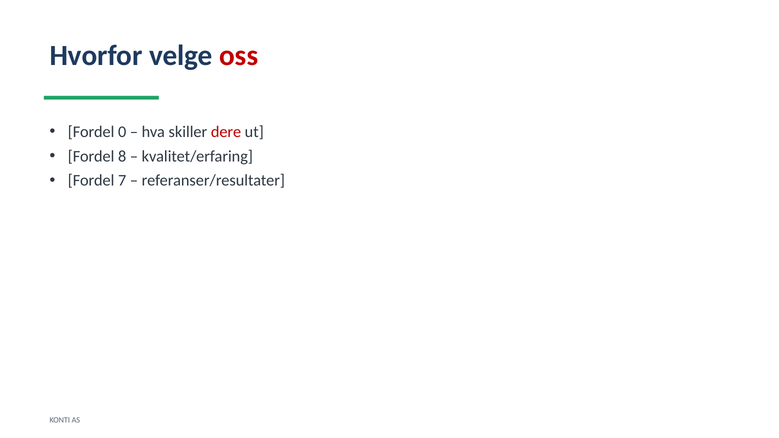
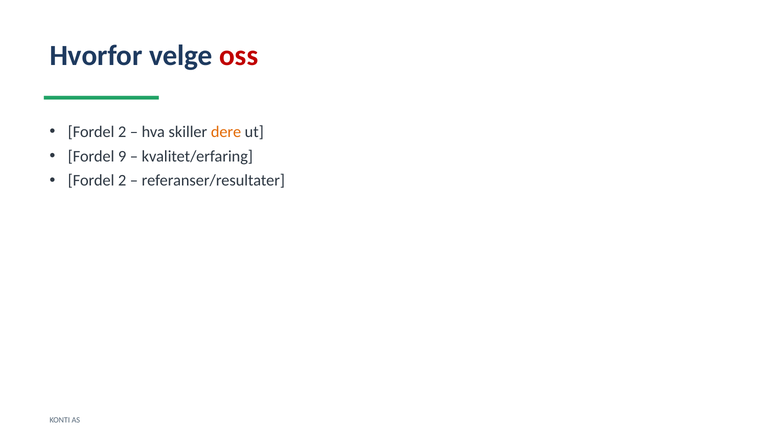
0 at (122, 132): 0 -> 2
dere colour: red -> orange
8: 8 -> 9
7 at (122, 181): 7 -> 2
